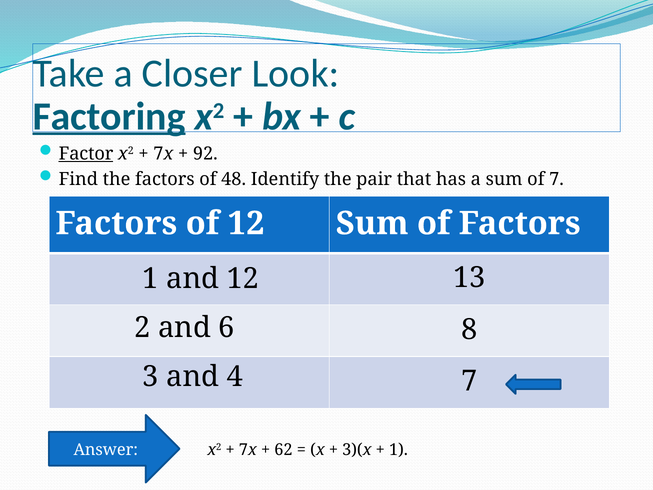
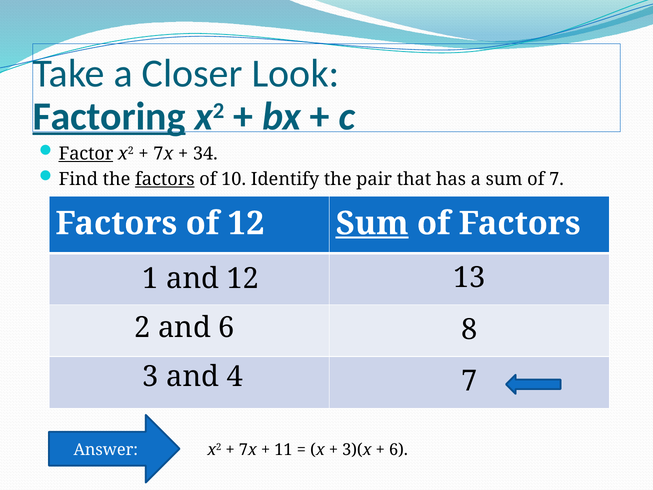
92: 92 -> 34
factors at (165, 179) underline: none -> present
48: 48 -> 10
Sum at (372, 223) underline: none -> present
62: 62 -> 11
1 at (398, 449): 1 -> 6
